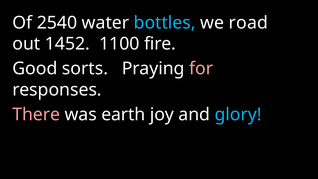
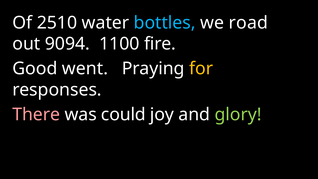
2540: 2540 -> 2510
1452: 1452 -> 9094
sorts: sorts -> went
for colour: pink -> yellow
earth: earth -> could
glory colour: light blue -> light green
